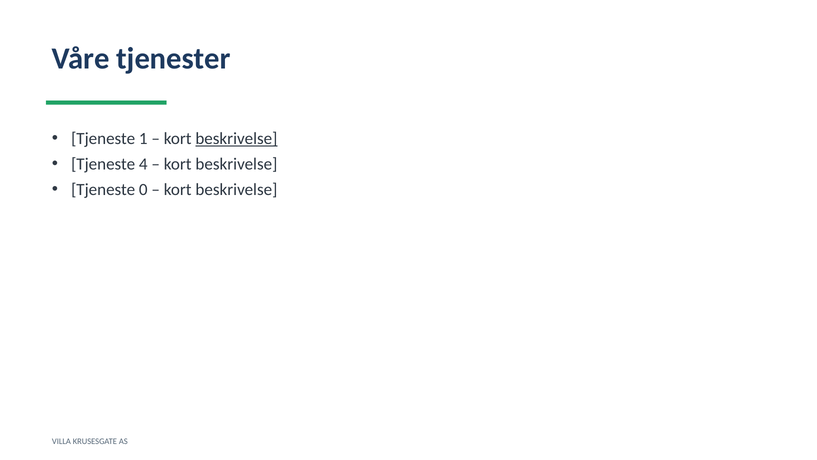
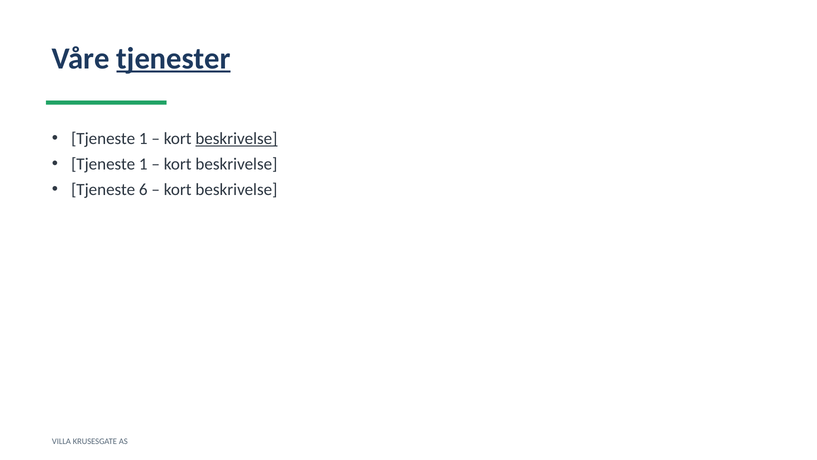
tjenester underline: none -> present
4 at (143, 164): 4 -> 1
0: 0 -> 6
